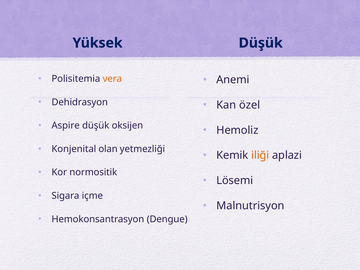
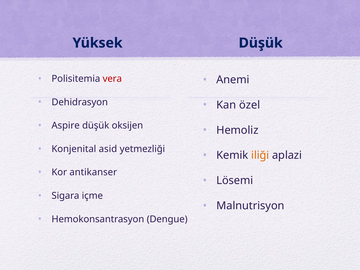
vera colour: orange -> red
olan: olan -> asid
normositik: normositik -> antikanser
